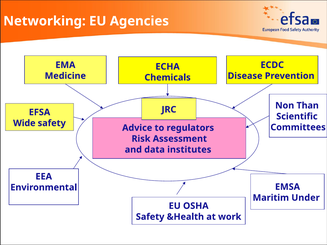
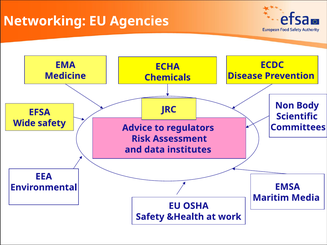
Than: Than -> Body
Under: Under -> Media
